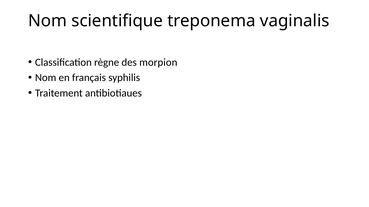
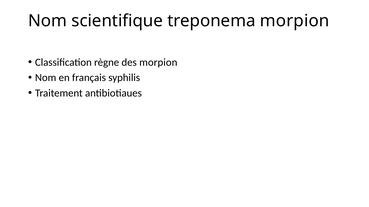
treponema vaginalis: vaginalis -> morpion
